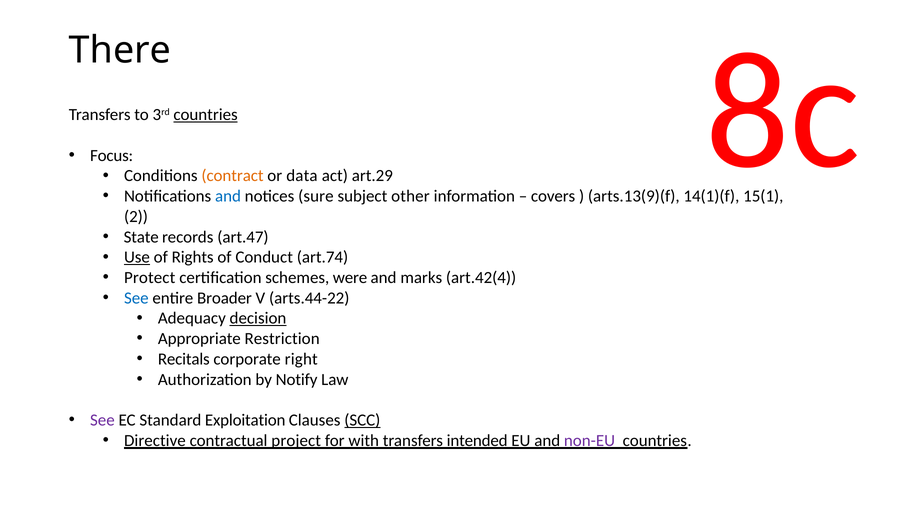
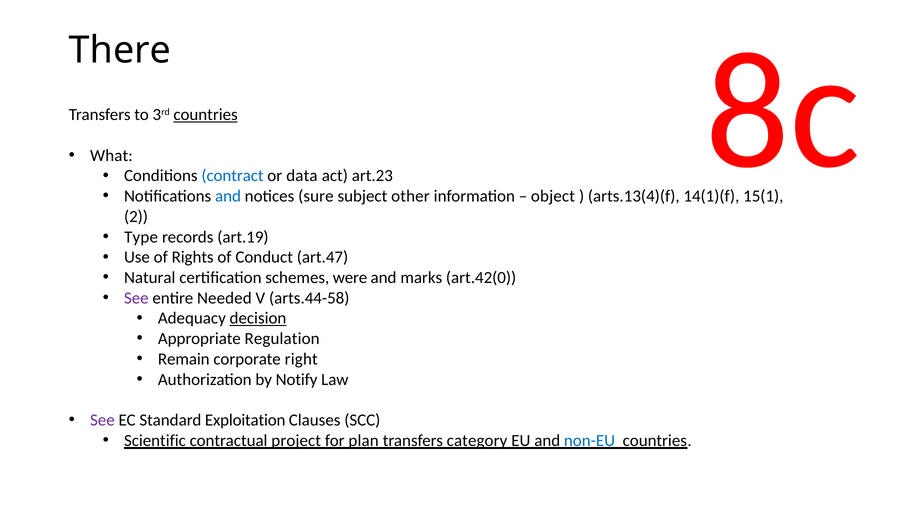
Focus: Focus -> What
contract colour: orange -> blue
art.29: art.29 -> art.23
covers: covers -> object
arts.13(9)(f: arts.13(9)(f -> arts.13(4)(f
State: State -> Type
art.47: art.47 -> art.19
Use underline: present -> none
art.74: art.74 -> art.47
Protect: Protect -> Natural
art.42(4: art.42(4 -> art.42(0
See at (136, 298) colour: blue -> purple
Broader: Broader -> Needed
arts.44-22: arts.44-22 -> arts.44-58
Restriction: Restriction -> Regulation
Recitals: Recitals -> Remain
SCC underline: present -> none
Directive: Directive -> Scientific
with: with -> plan
intended: intended -> category
non-EU colour: purple -> blue
